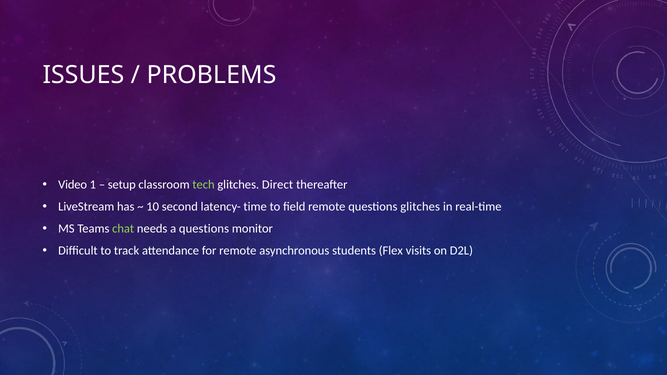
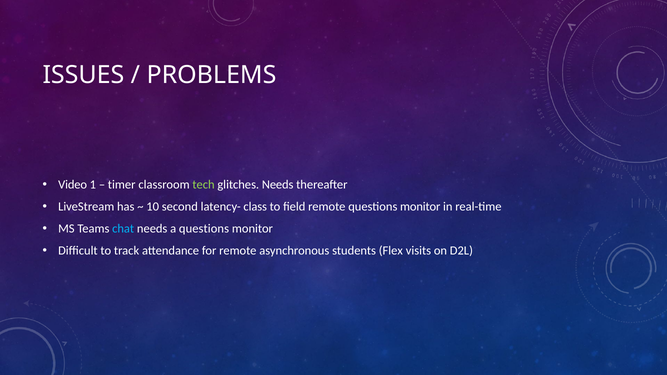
setup: setup -> timer
glitches Direct: Direct -> Needs
time: time -> class
remote questions glitches: glitches -> monitor
chat colour: light green -> light blue
